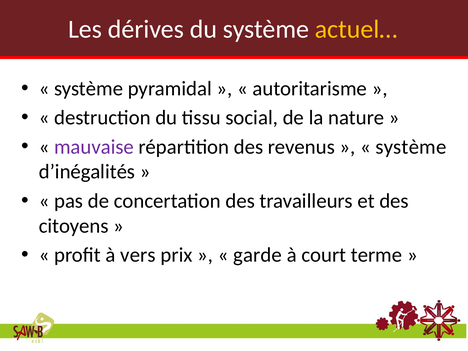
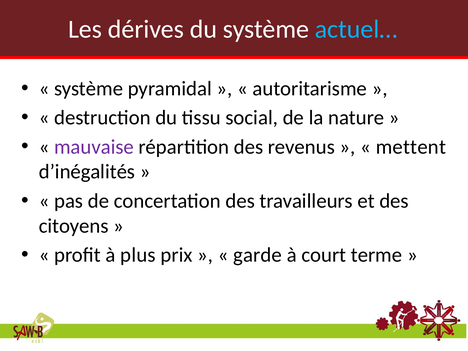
actuel… colour: yellow -> light blue
système at (411, 147): système -> mettent
vers: vers -> plus
